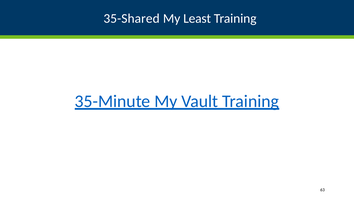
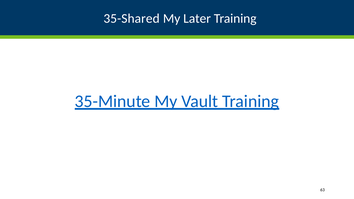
Least: Least -> Later
